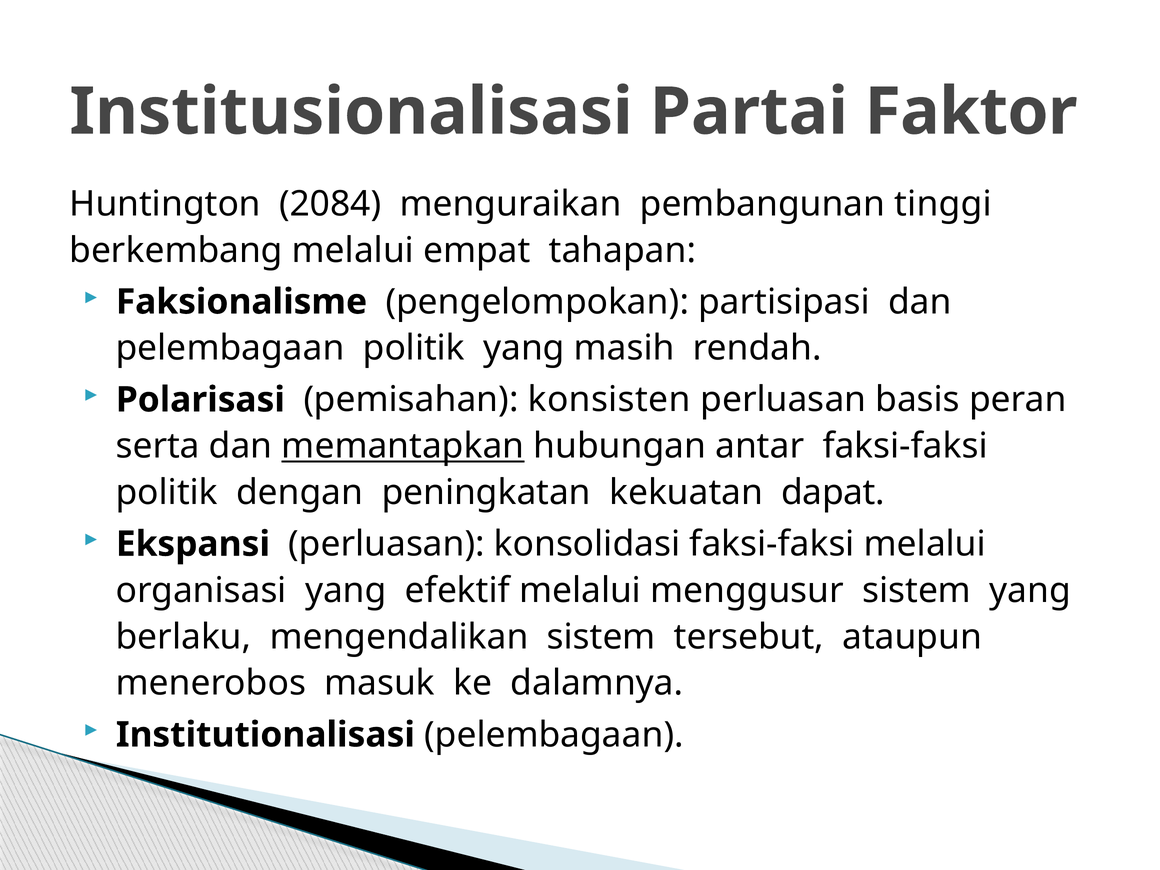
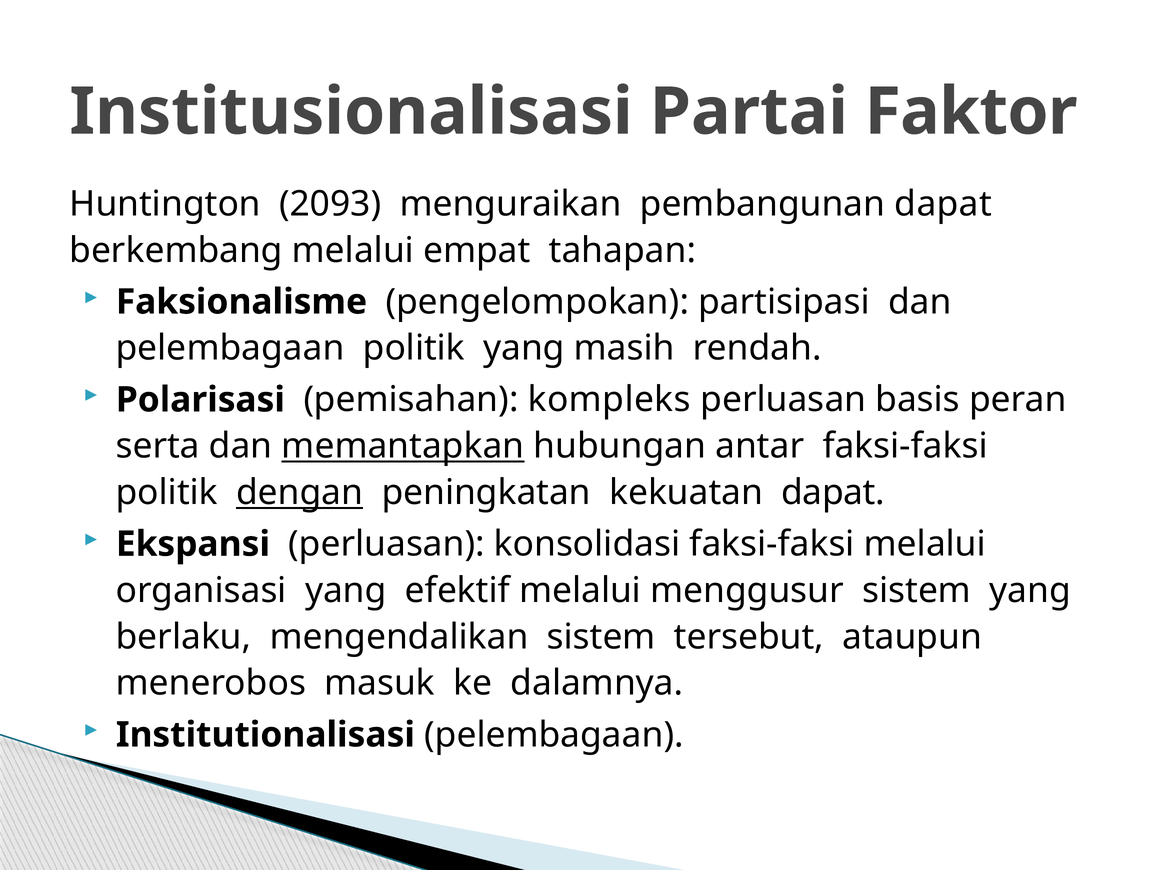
2084: 2084 -> 2093
pembangunan tinggi: tinggi -> dapat
konsisten: konsisten -> kompleks
dengan underline: none -> present
